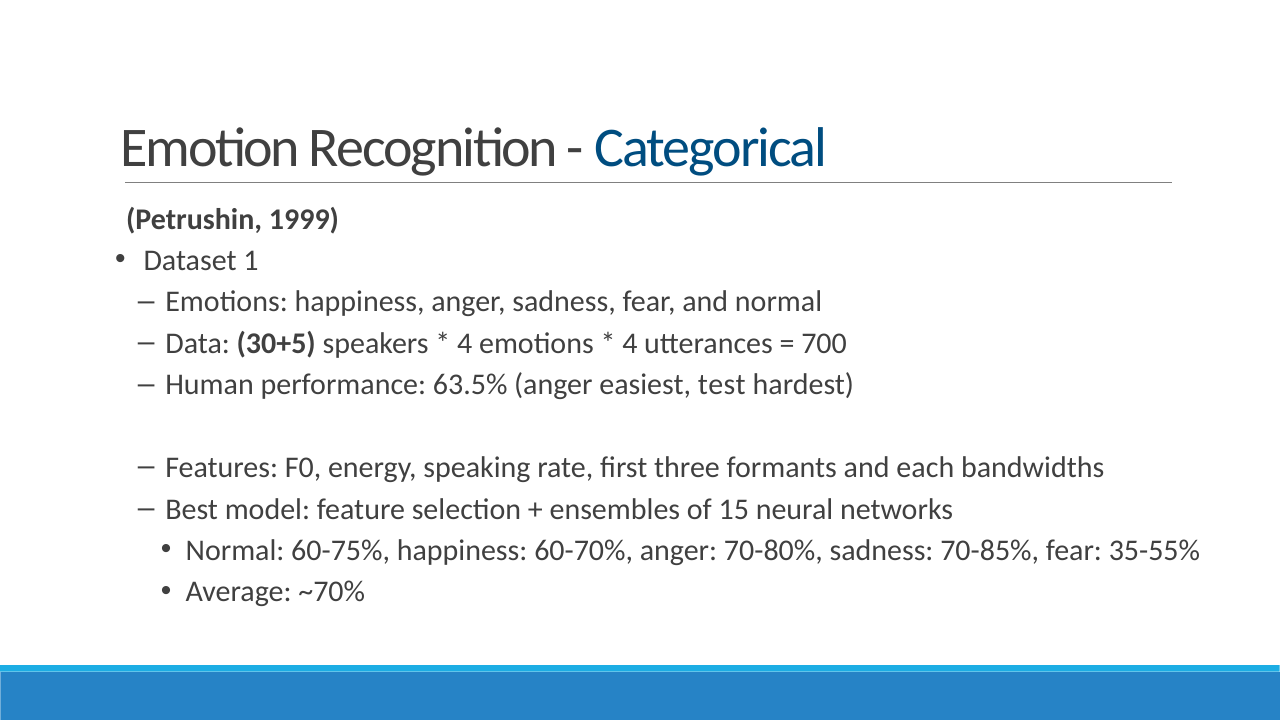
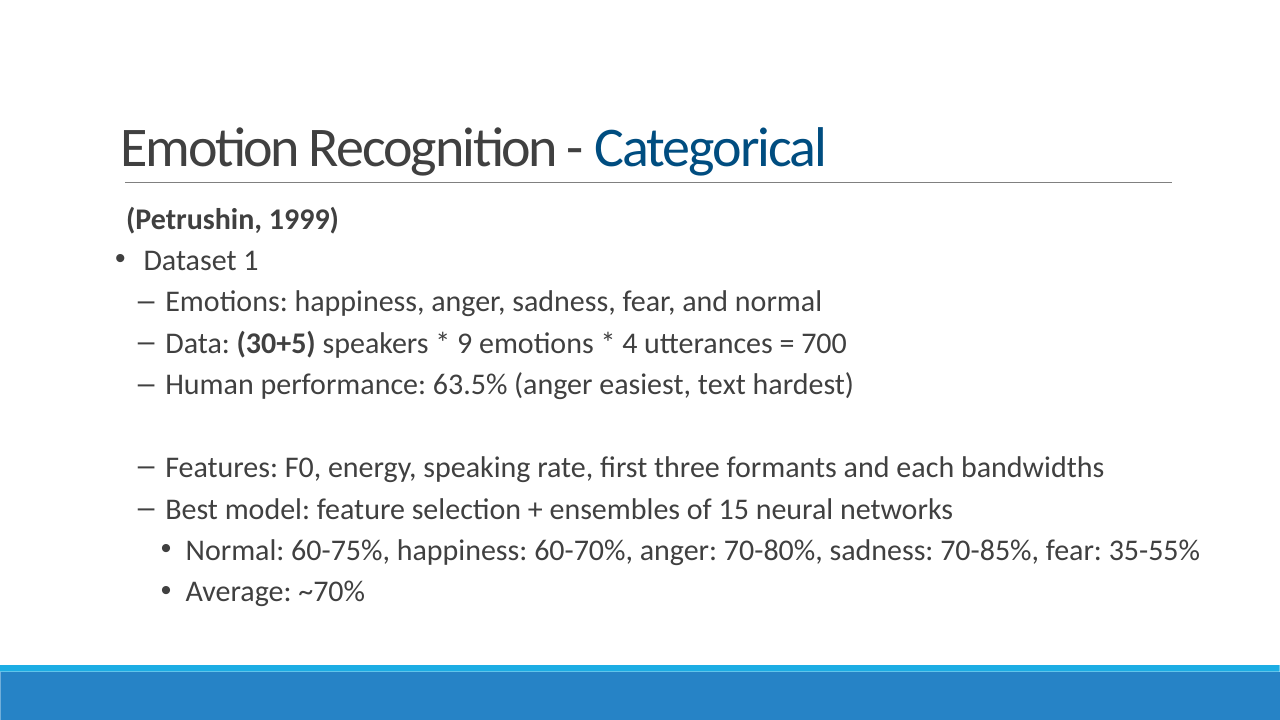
4 at (465, 343): 4 -> 9
test: test -> text
